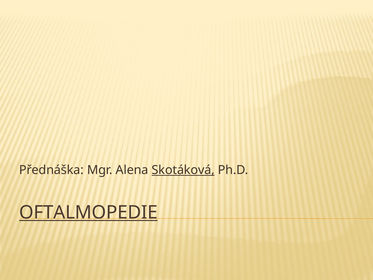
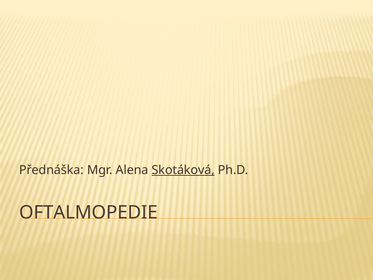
OFTALMOPEDIE underline: present -> none
